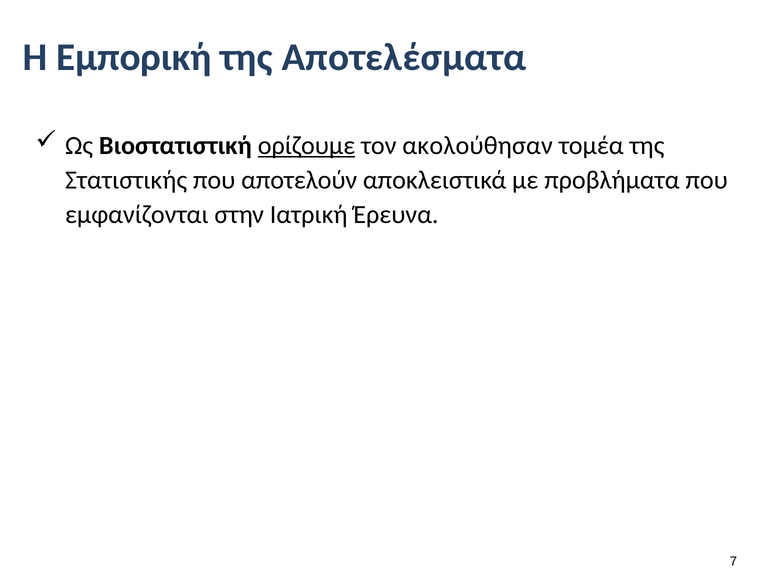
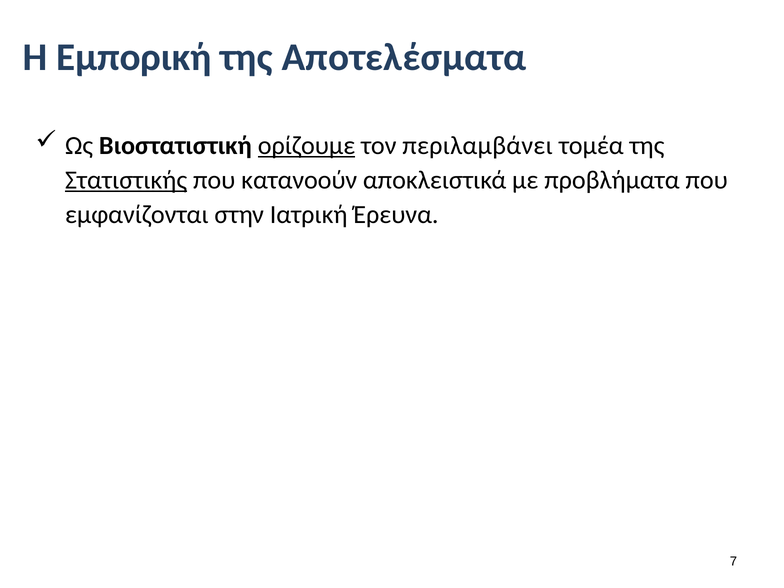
ακολούθησαν: ακολούθησαν -> περιλαμβάνει
Στατιστικής underline: none -> present
αποτελούν: αποτελούν -> κατανοούν
